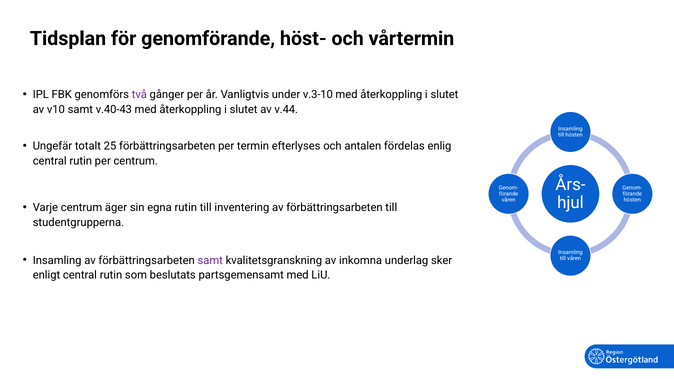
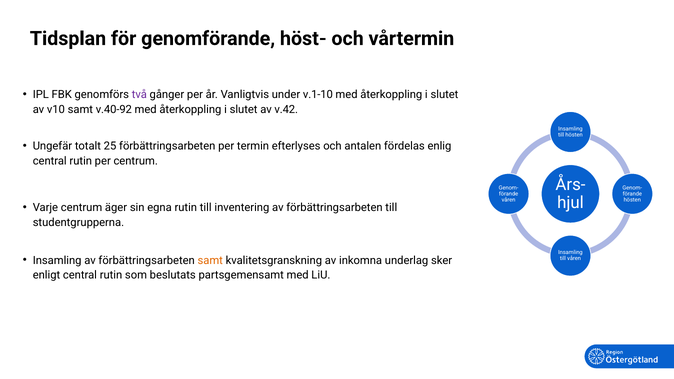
v.3-10: v.3-10 -> v.1-10
v.40-43: v.40-43 -> v.40-92
v.44: v.44 -> v.42
samt at (210, 260) colour: purple -> orange
